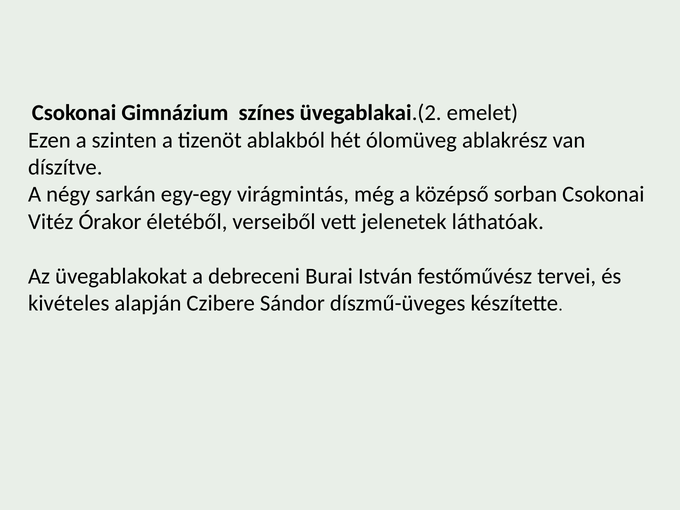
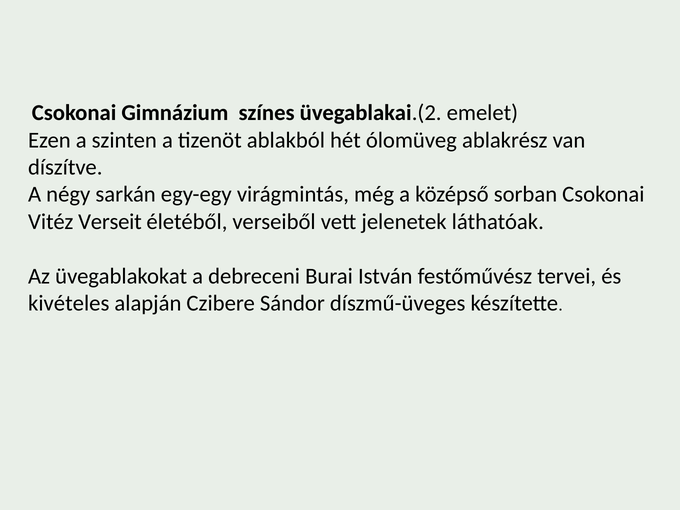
Órakor: Órakor -> Verseit
